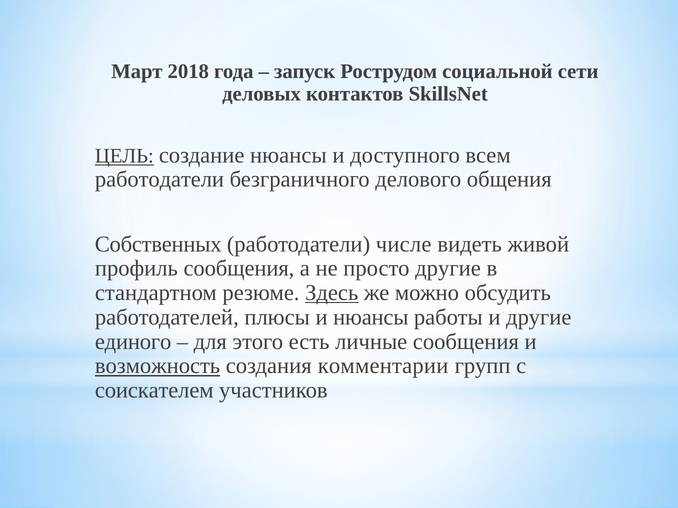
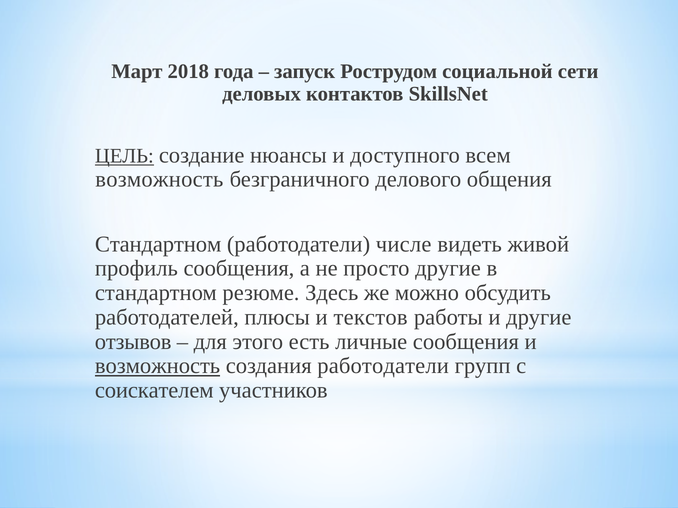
работодатели at (159, 180): работодатели -> возможность
Собственных at (158, 244): Собственных -> Стандартном
Здесь underline: present -> none
и нюансы: нюансы -> текстов
единого: единого -> отзывов
создания комментарии: комментарии -> работодатели
